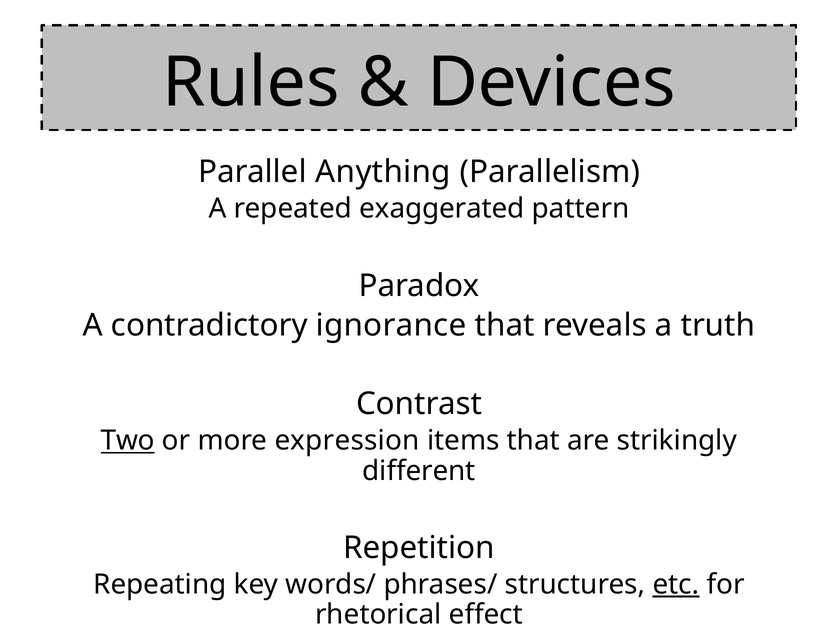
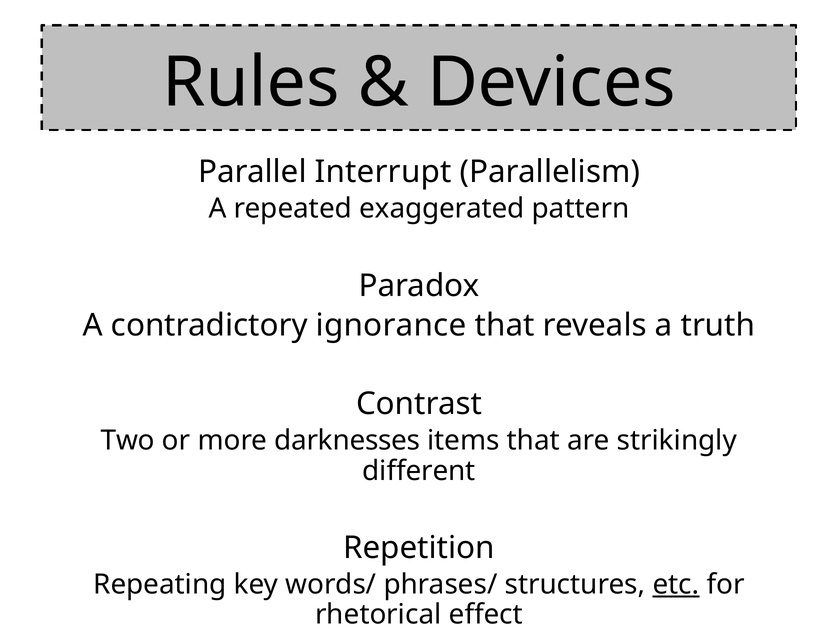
Anything: Anything -> Interrupt
Two underline: present -> none
expression: expression -> darknesses
